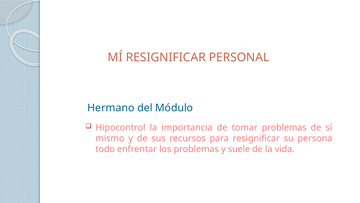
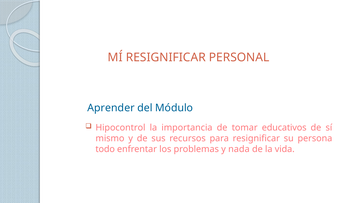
Hermano: Hermano -> Aprender
tomar problemas: problemas -> educativos
suele: suele -> nada
